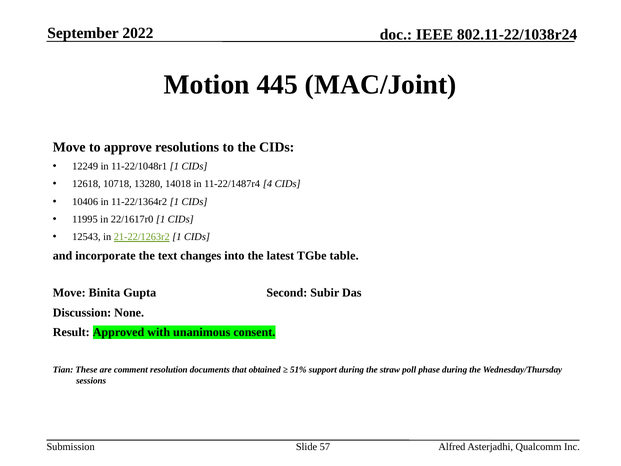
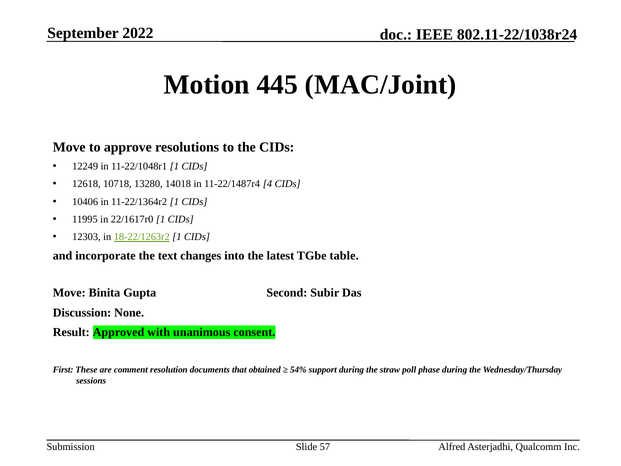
12543: 12543 -> 12303
21-22/1263r2: 21-22/1263r2 -> 18-22/1263r2
Tian: Tian -> First
51%: 51% -> 54%
